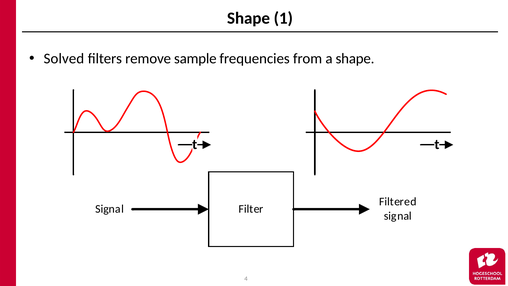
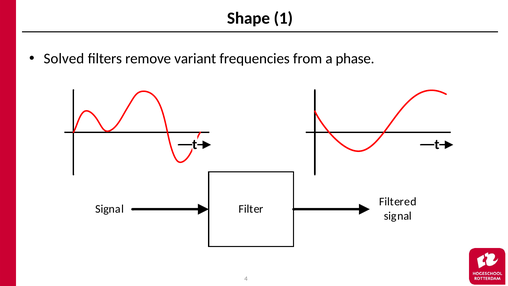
sample: sample -> variant
a shape: shape -> phase
